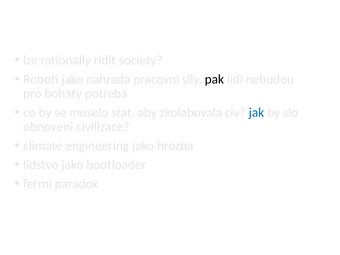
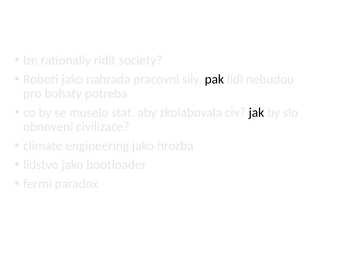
jak colour: blue -> black
